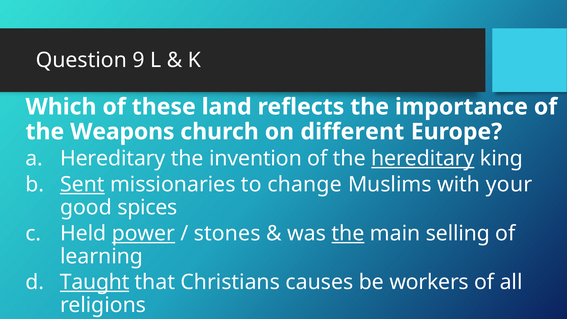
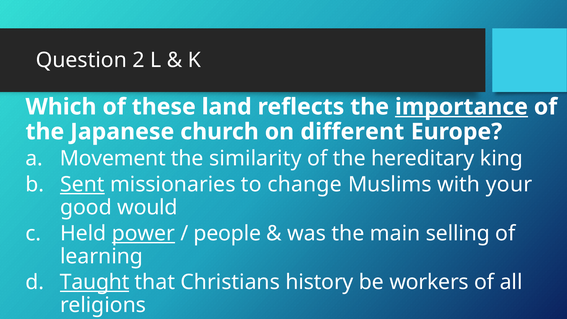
9: 9 -> 2
importance underline: none -> present
Weapons: Weapons -> Japanese
Hereditary at (113, 159): Hereditary -> Movement
invention: invention -> similarity
hereditary at (423, 159) underline: present -> none
spices: spices -> would
stones: stones -> people
the at (348, 233) underline: present -> none
causes: causes -> history
